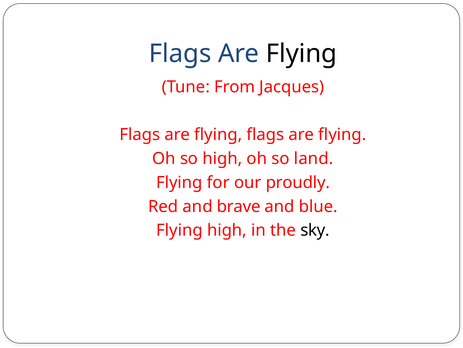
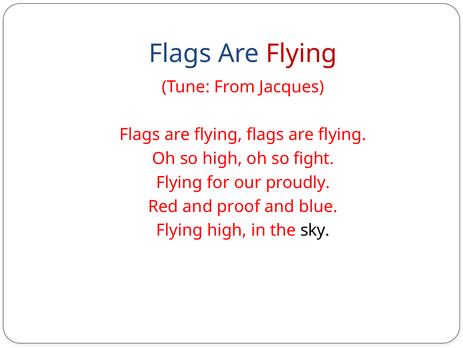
Flying at (301, 54) colour: black -> red
land: land -> fight
brave: brave -> proof
